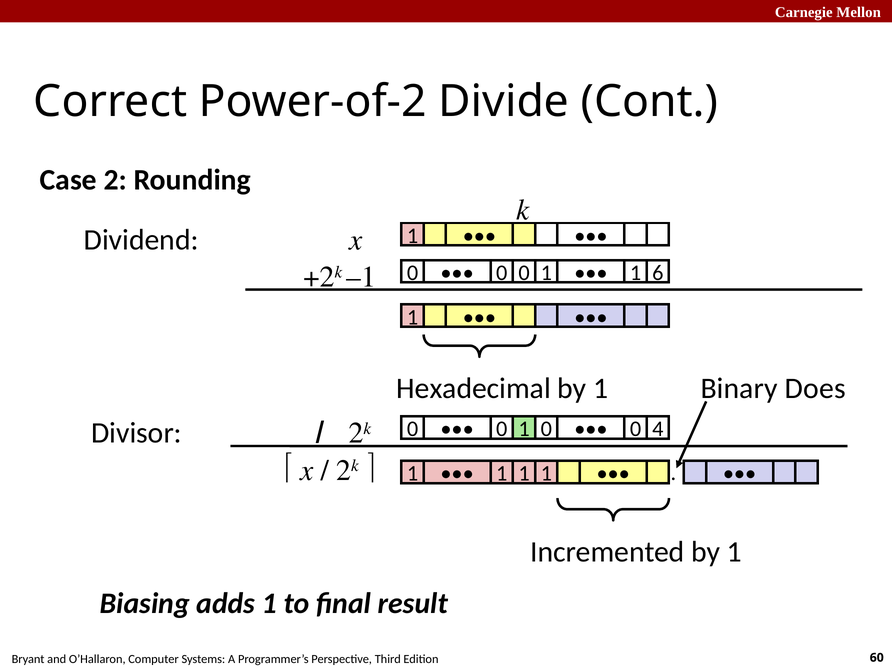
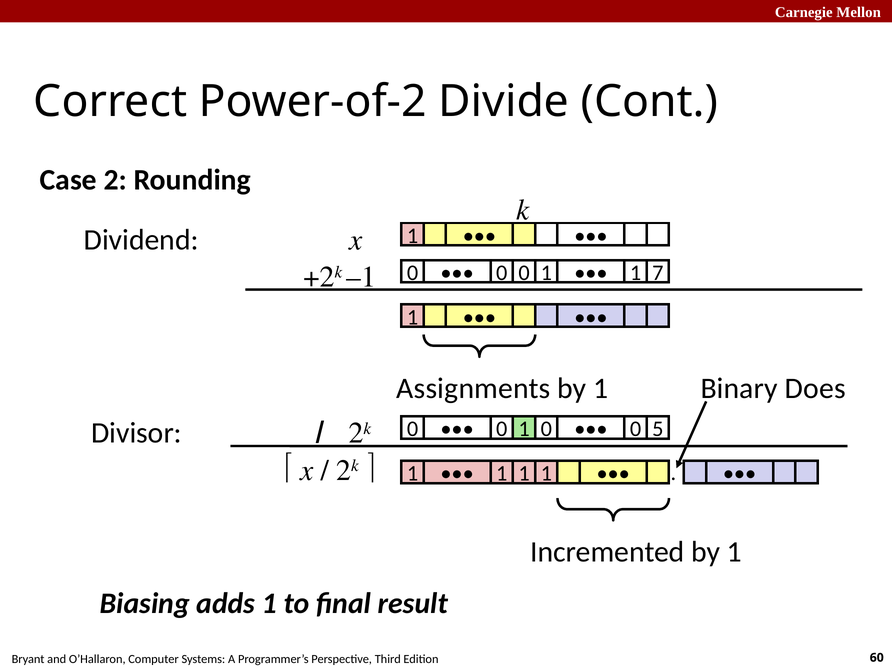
6: 6 -> 7
Hexadecimal: Hexadecimal -> Assignments
4: 4 -> 5
